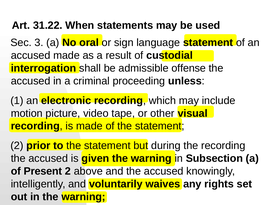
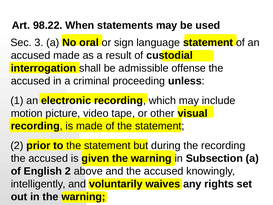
31.22: 31.22 -> 98.22
Present: Present -> English
